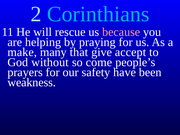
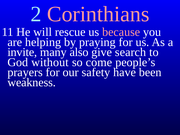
Corinthians colour: light blue -> pink
make: make -> invite
that: that -> also
accept: accept -> search
